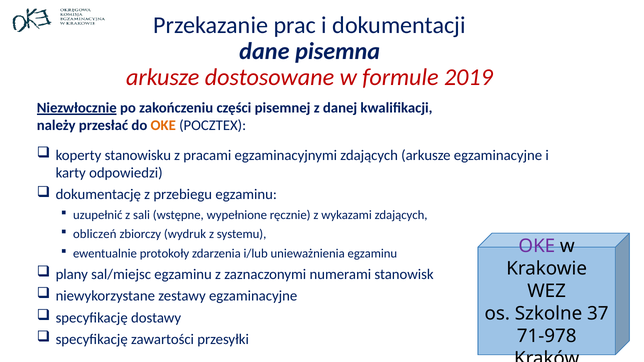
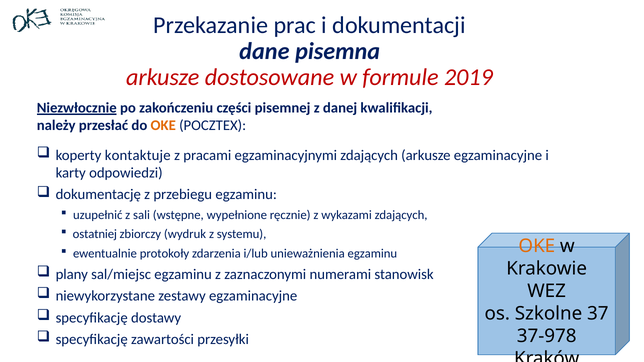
stanowisku: stanowisku -> kontaktuje
obliczeń: obliczeń -> ostatniej
OKE at (537, 246) colour: purple -> orange
71-978: 71-978 -> 37-978
